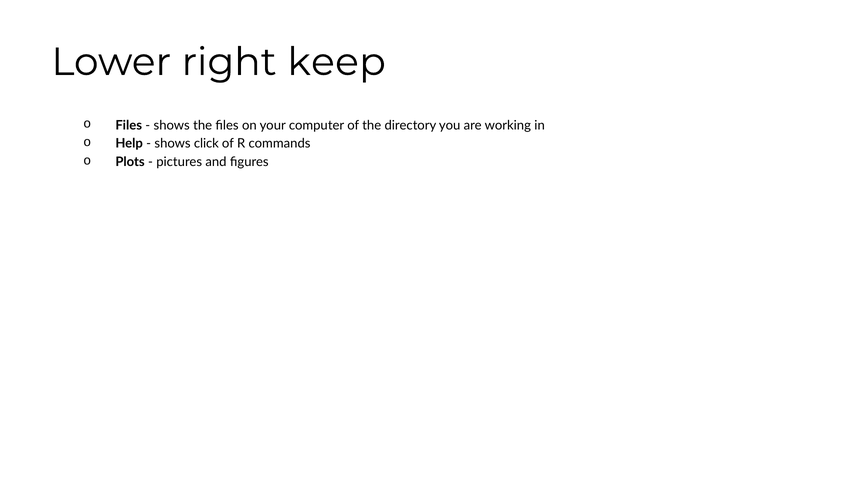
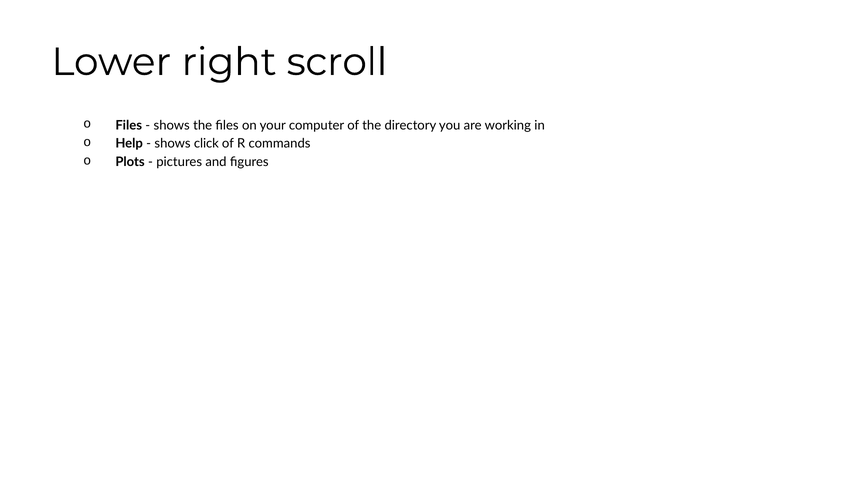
keep: keep -> scroll
